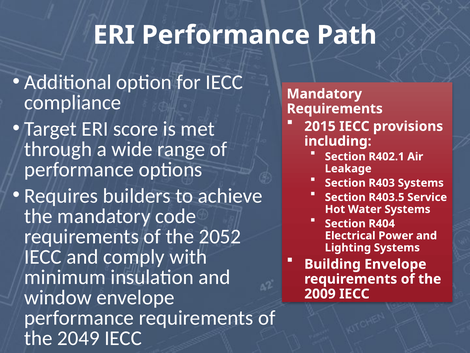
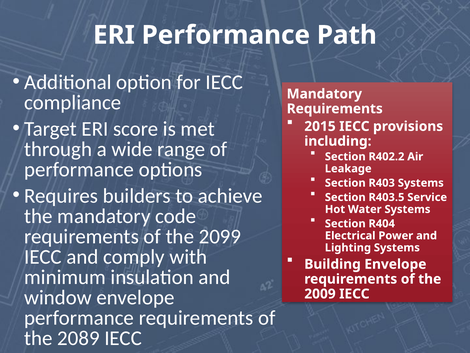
R402.1: R402.1 -> R402.2
2052: 2052 -> 2099
2049: 2049 -> 2089
